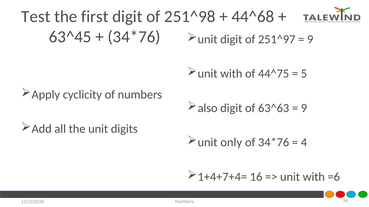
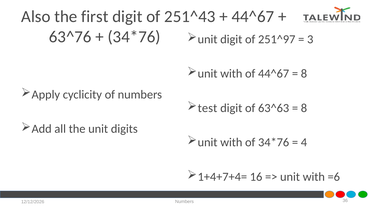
Test: Test -> Also
251^98: 251^98 -> 251^43
44^68 at (253, 17): 44^68 -> 44^67
63^45: 63^45 -> 63^76
9 at (310, 39): 9 -> 3
of 44^75: 44^75 -> 44^67
5 at (304, 74): 5 -> 8
also: also -> test
9 at (304, 108): 9 -> 8
only at (231, 143): only -> with
